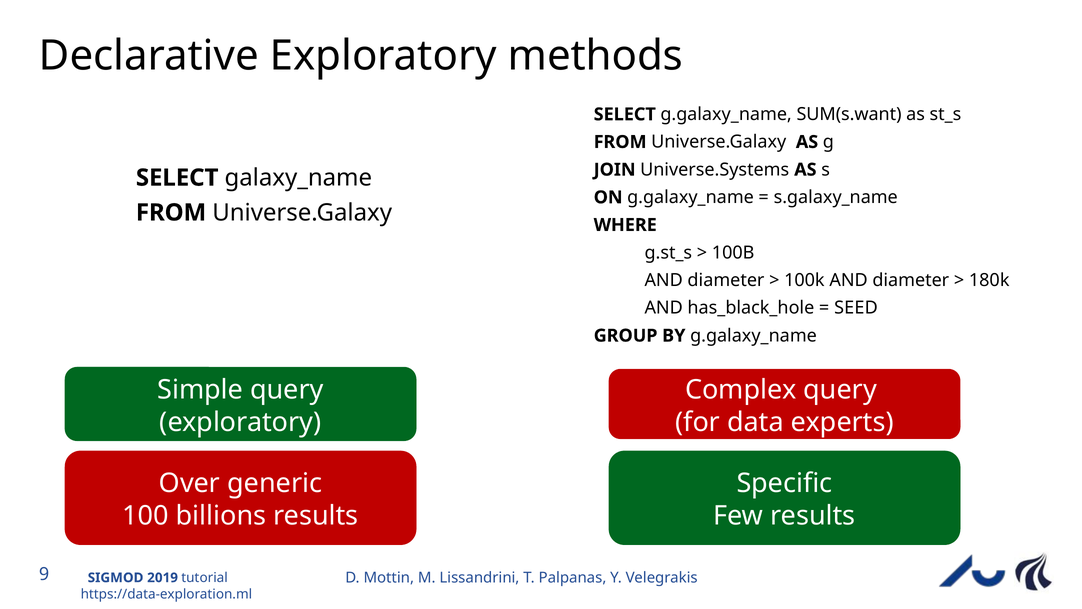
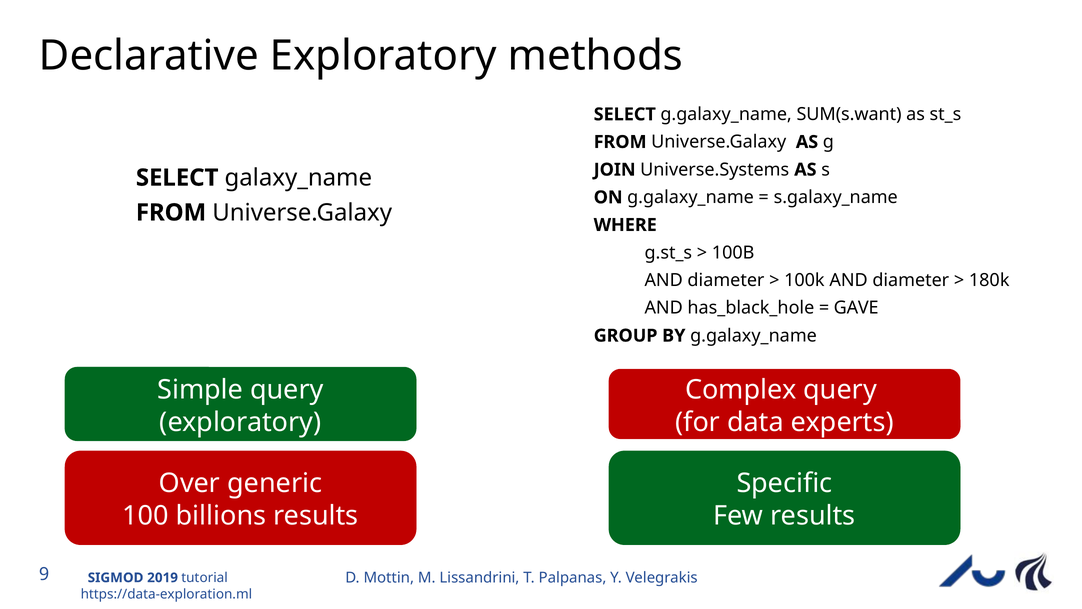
SEED: SEED -> GAVE
